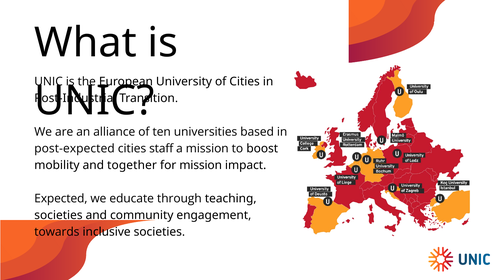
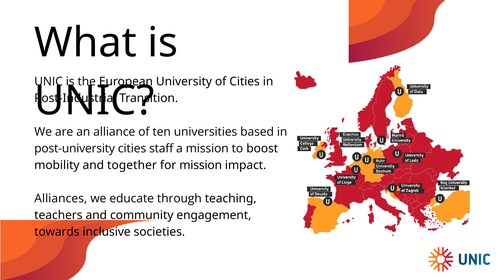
post-expected: post-expected -> post-university
Expected: Expected -> Alliances
societies at (58, 215): societies -> teachers
